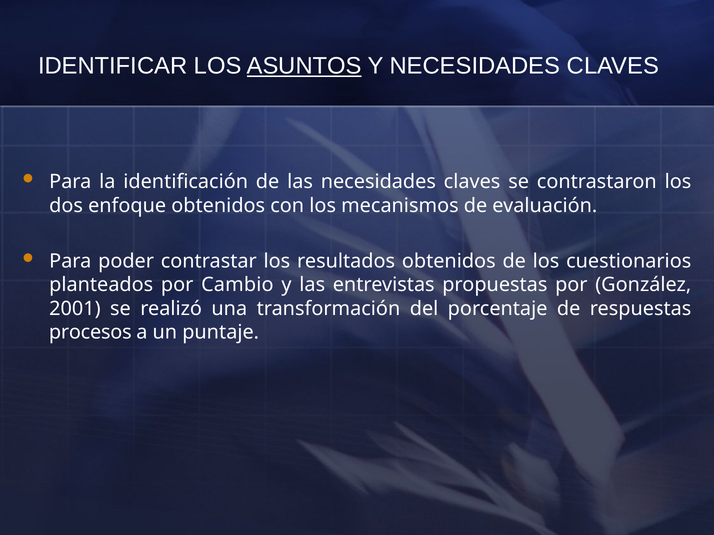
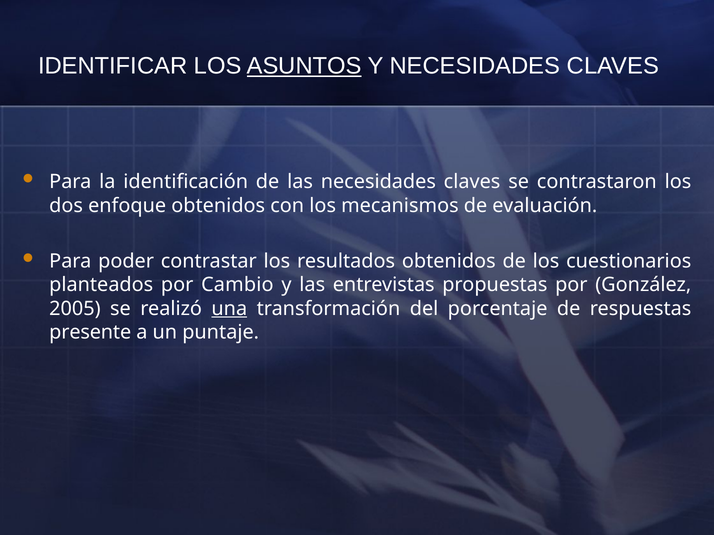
2001: 2001 -> 2005
una underline: none -> present
procesos: procesos -> presente
